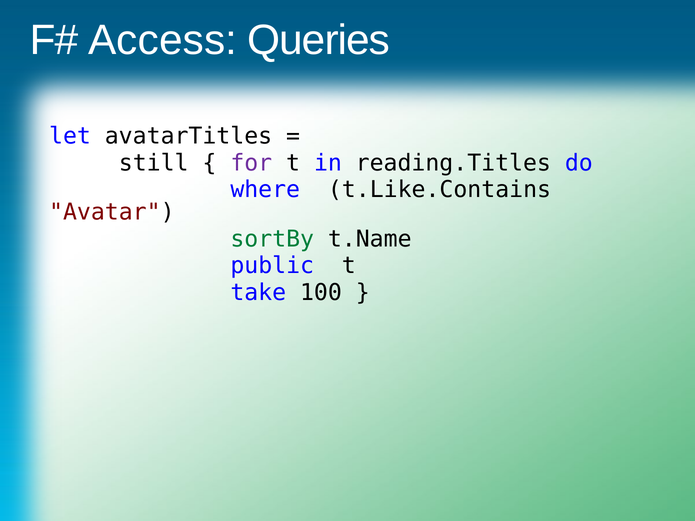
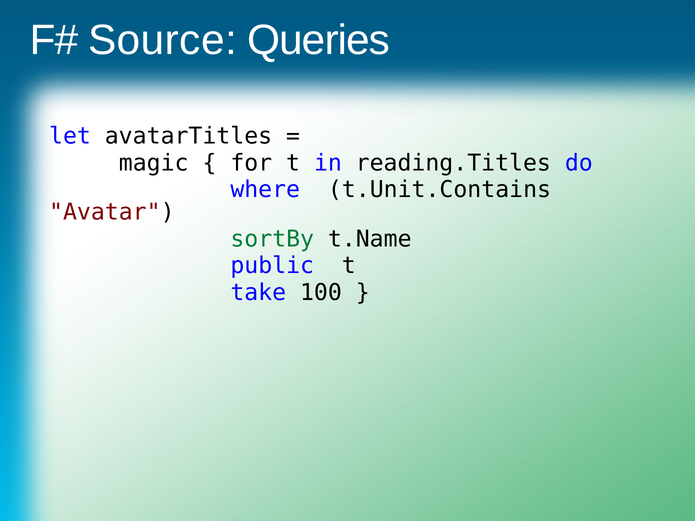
Access: Access -> Source
still: still -> magic
for colour: purple -> black
t.Like.Contains: t.Like.Contains -> t.Unit.Contains
